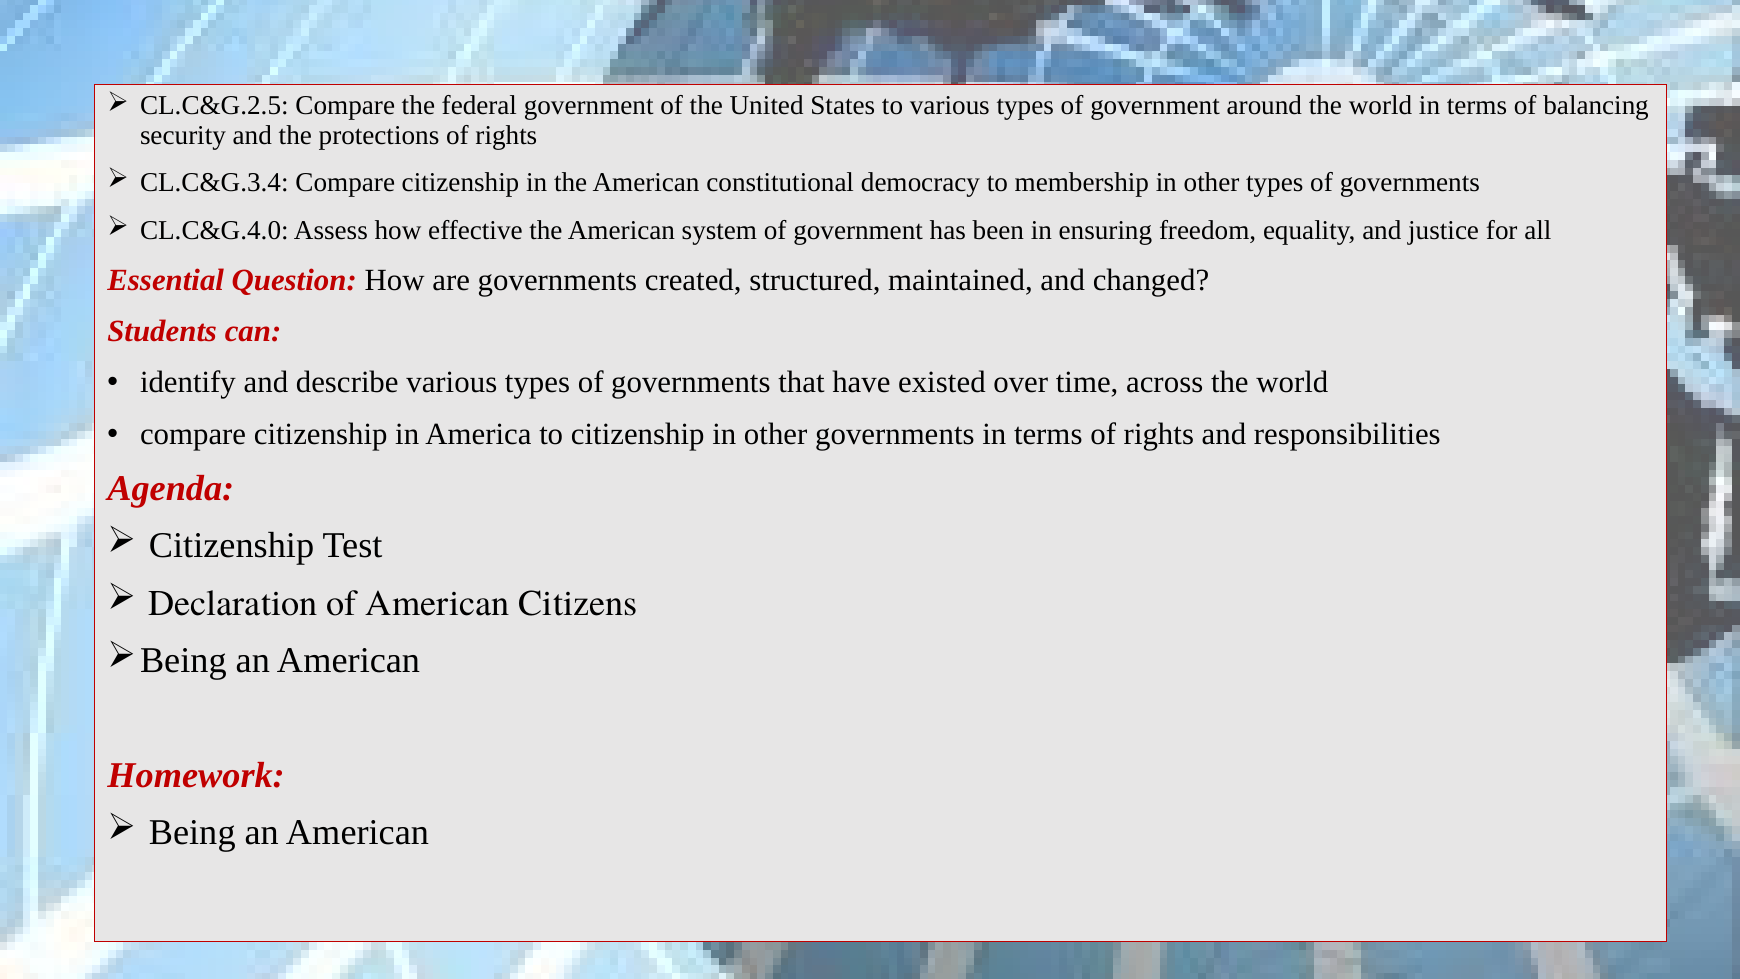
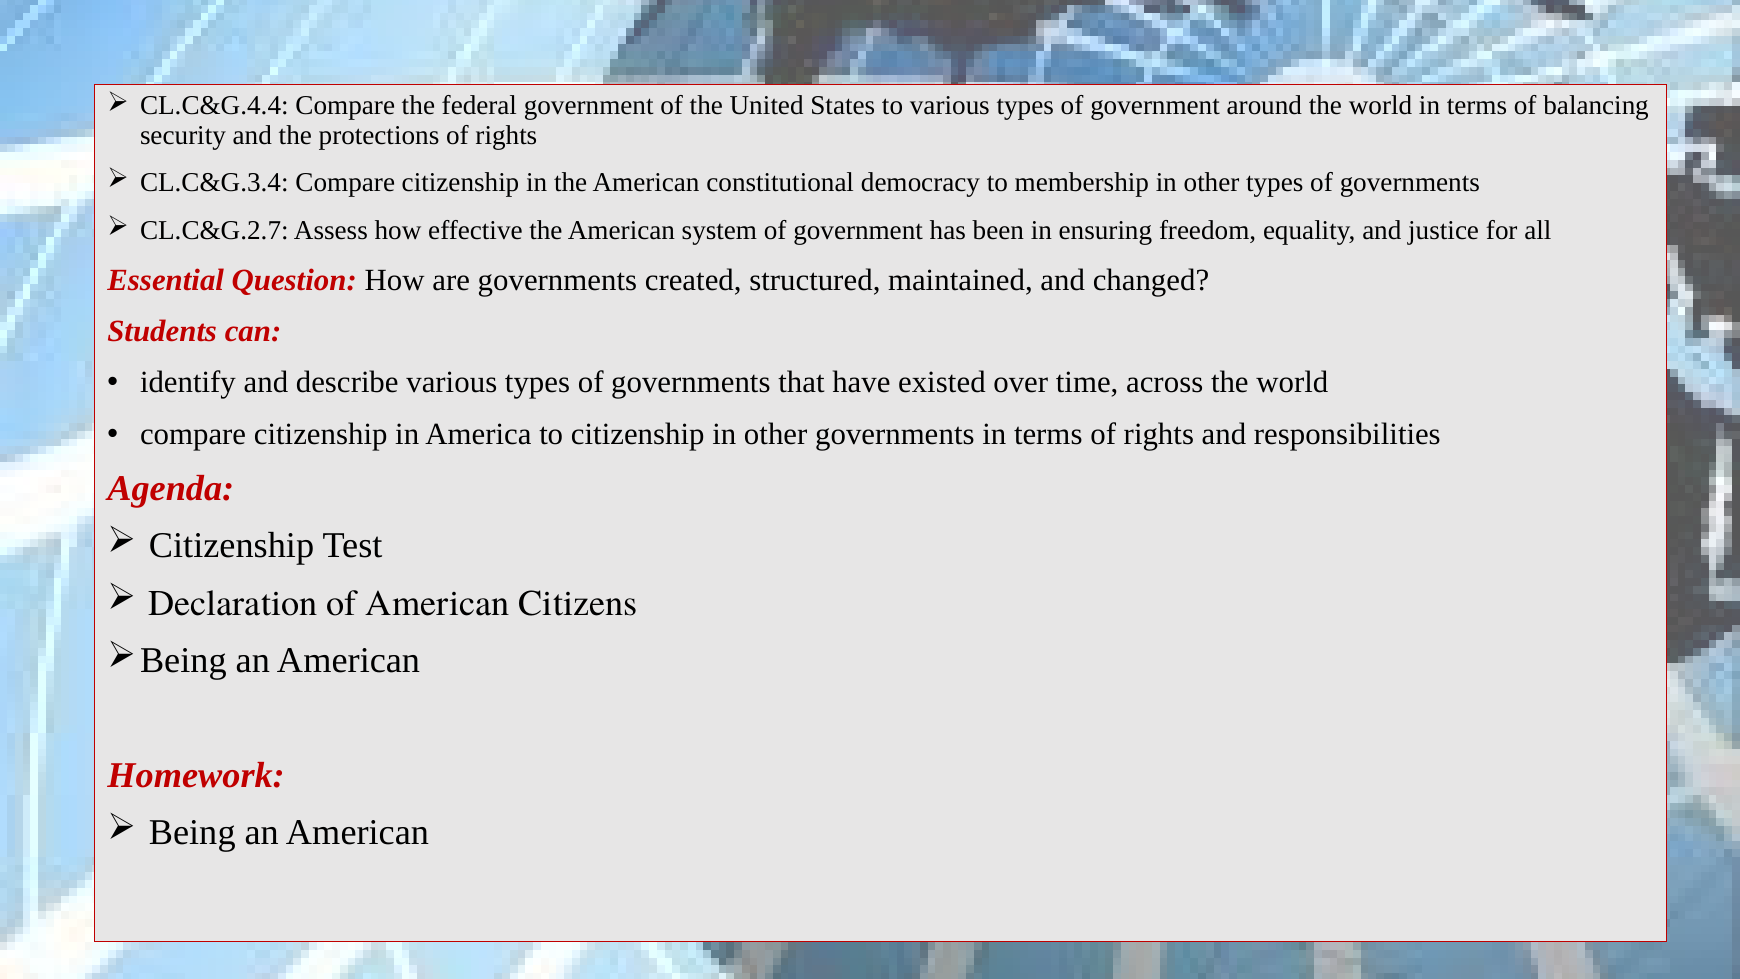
CL.C&G.2.5: CL.C&G.2.5 -> CL.C&G.4.4
CL.C&G.4.0: CL.C&G.4.0 -> CL.C&G.2.7
